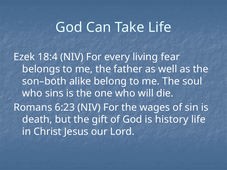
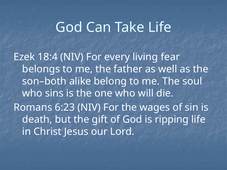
history: history -> ripping
